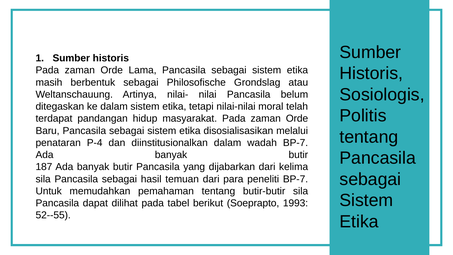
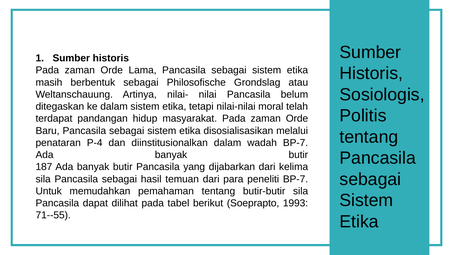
52--55: 52--55 -> 71--55
